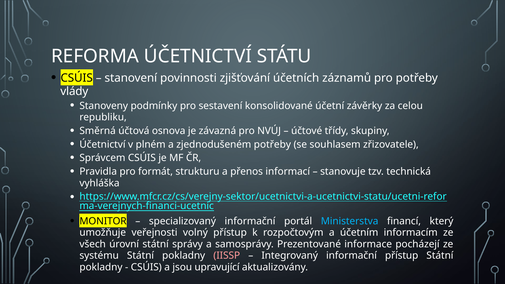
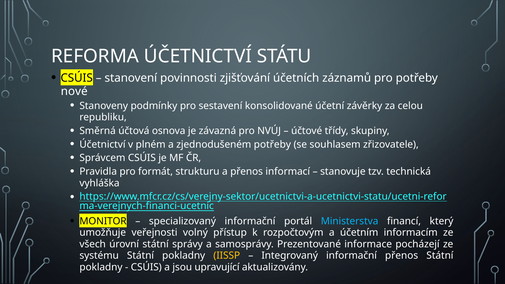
vlády: vlády -> nové
IISSP colour: pink -> yellow
informační přístup: přístup -> přenos
